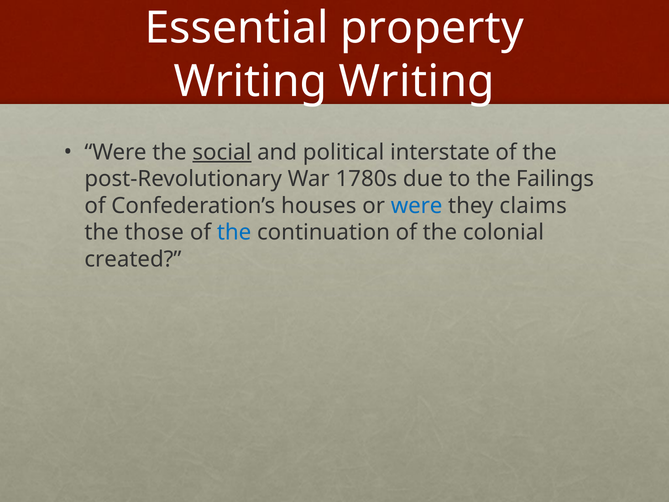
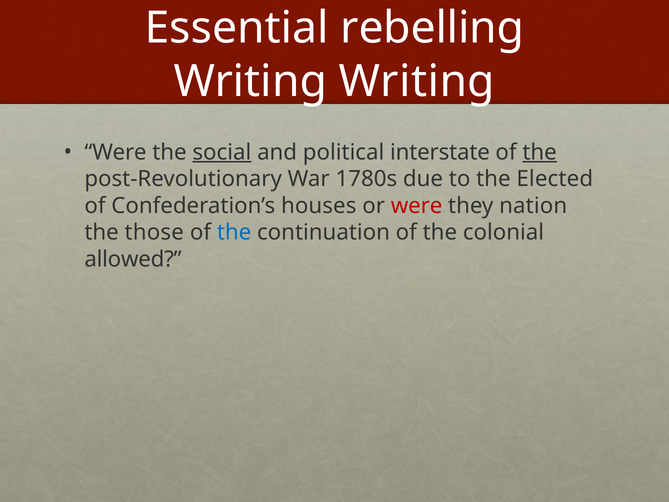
property: property -> rebelling
the at (540, 152) underline: none -> present
Failings: Failings -> Elected
were at (417, 206) colour: blue -> red
claims: claims -> nation
created: created -> allowed
